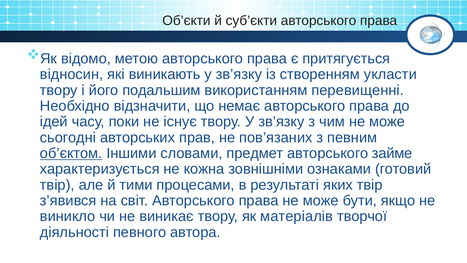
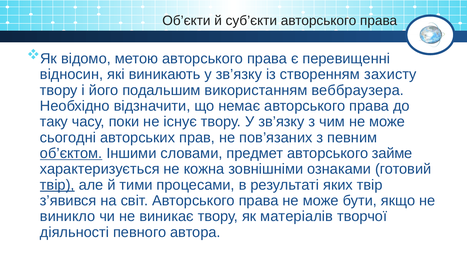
притягується: притягується -> перевищенні
укласти: укласти -> захисту
перевищенні: перевищенні -> веббраузера
ідей: ідей -> таку
твір at (57, 185) underline: none -> present
